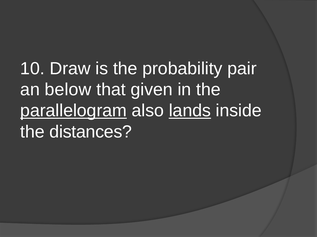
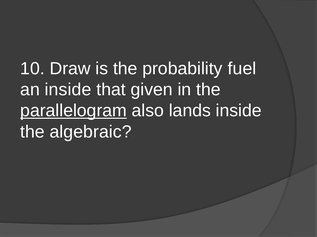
pair: pair -> fuel
an below: below -> inside
lands underline: present -> none
distances: distances -> algebraic
